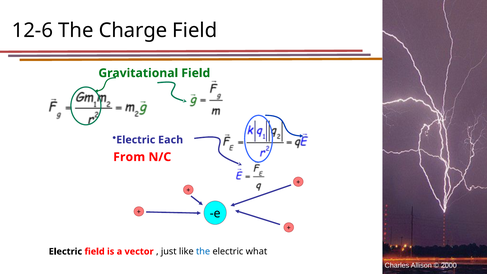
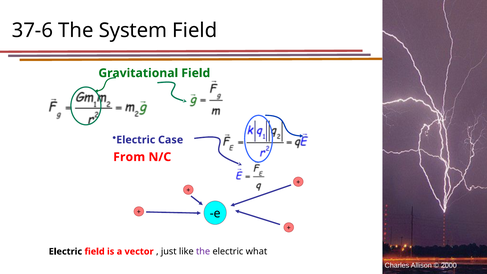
12-6: 12-6 -> 37-6
Charge: Charge -> System
Each: Each -> Case
the at (203, 251) colour: blue -> purple
